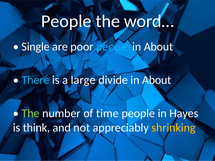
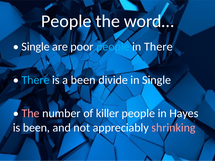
About at (158, 47): About -> There
a large: large -> been
divide in About: About -> Single
The at (31, 114) colour: light green -> pink
time: time -> killer
is think: think -> been
shrinking colour: yellow -> pink
